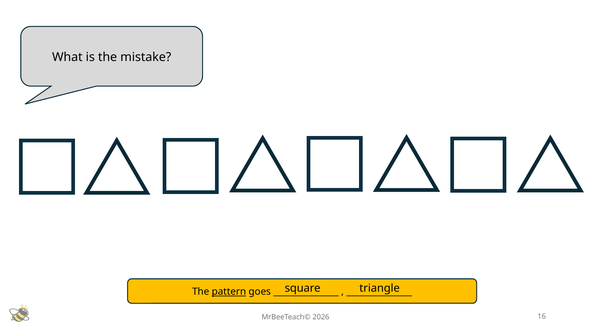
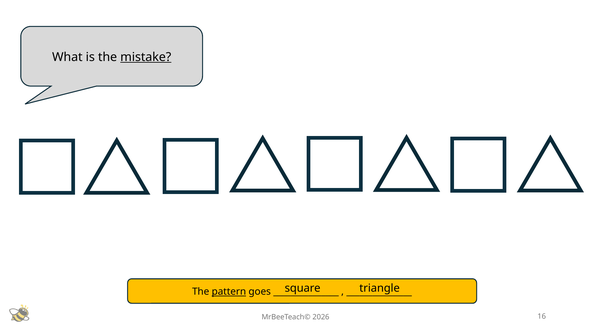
mistake underline: none -> present
